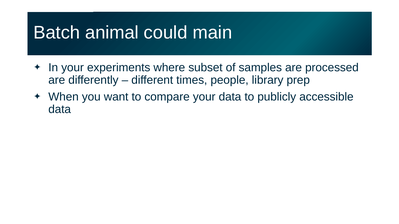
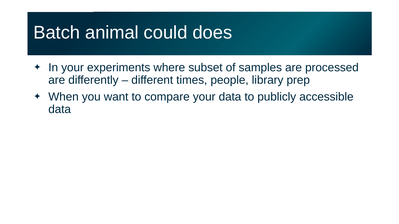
main: main -> does
